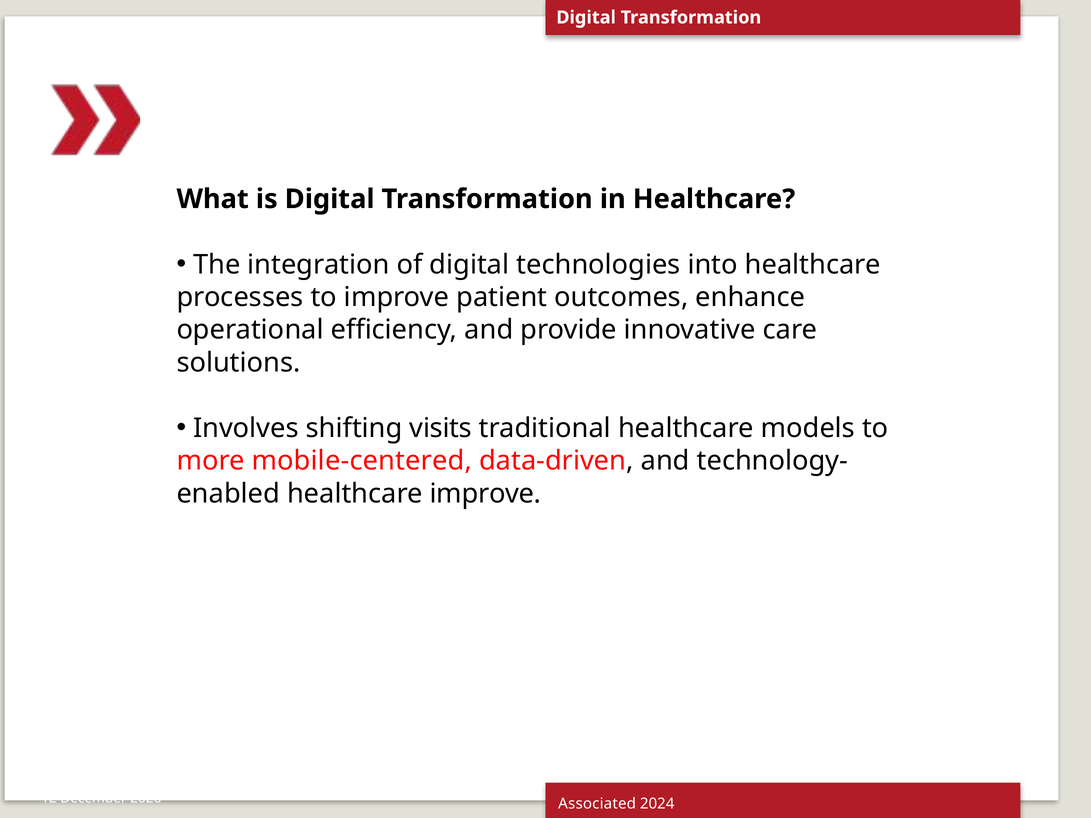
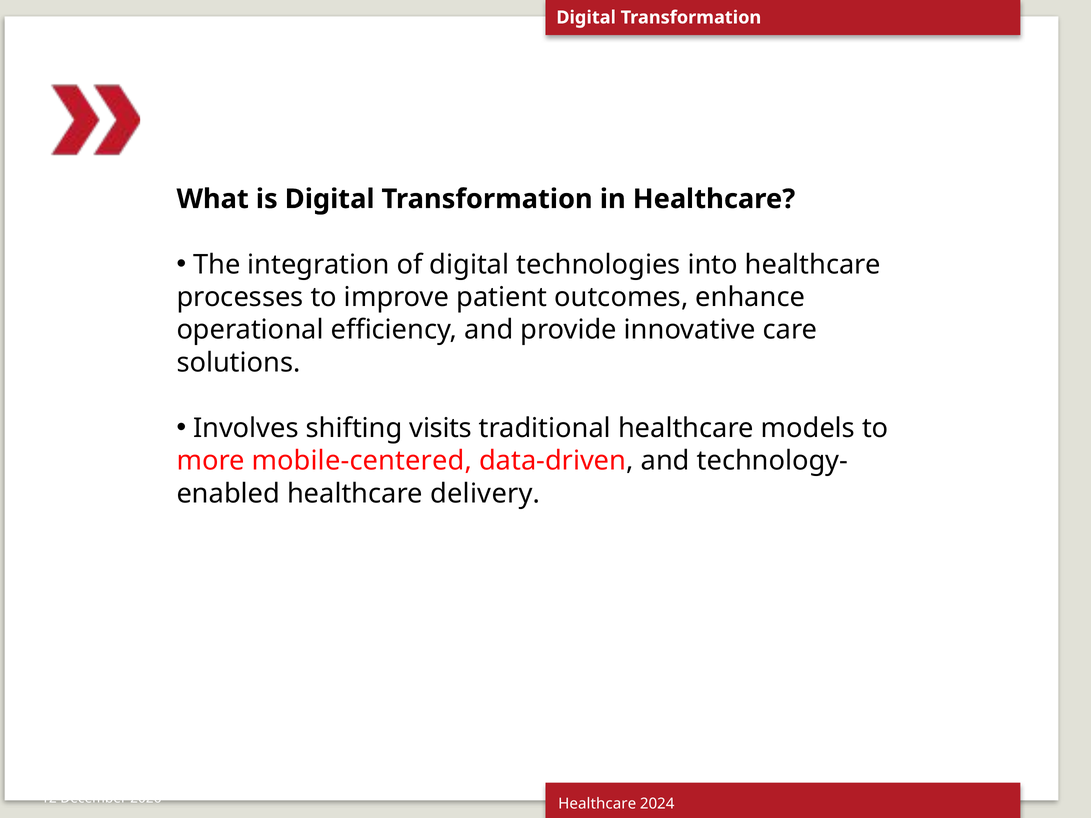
healthcare improve: improve -> delivery
Associated at (597, 804): Associated -> Healthcare
